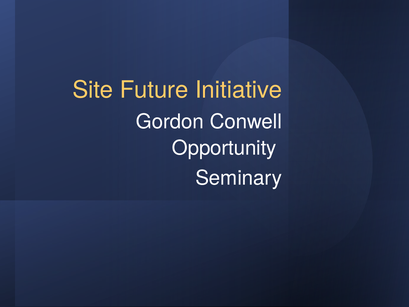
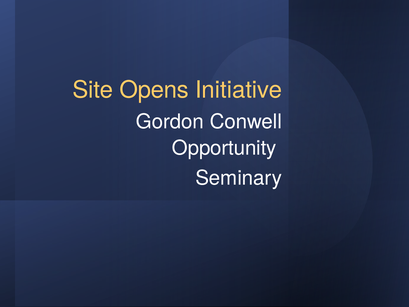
Future: Future -> Opens
